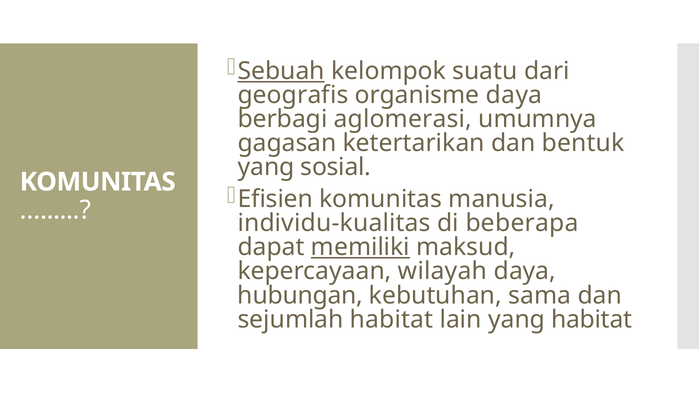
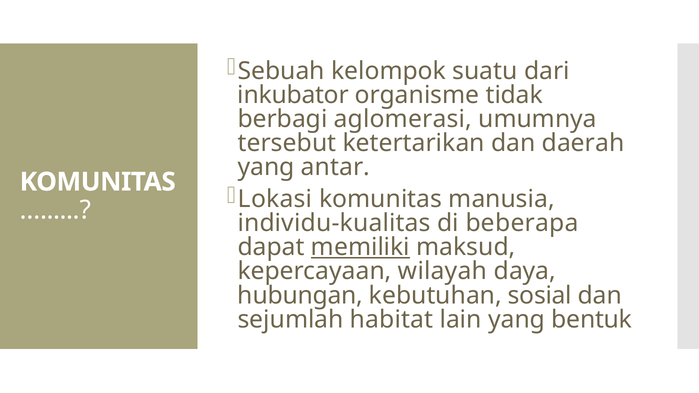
Sebuah underline: present -> none
geografis: geografis -> inkubator
organisme daya: daya -> tidak
gagasan: gagasan -> tersebut
bentuk: bentuk -> daerah
sosial: sosial -> antar
Efisien: Efisien -> Lokasi
sama: sama -> sosial
yang habitat: habitat -> bentuk
